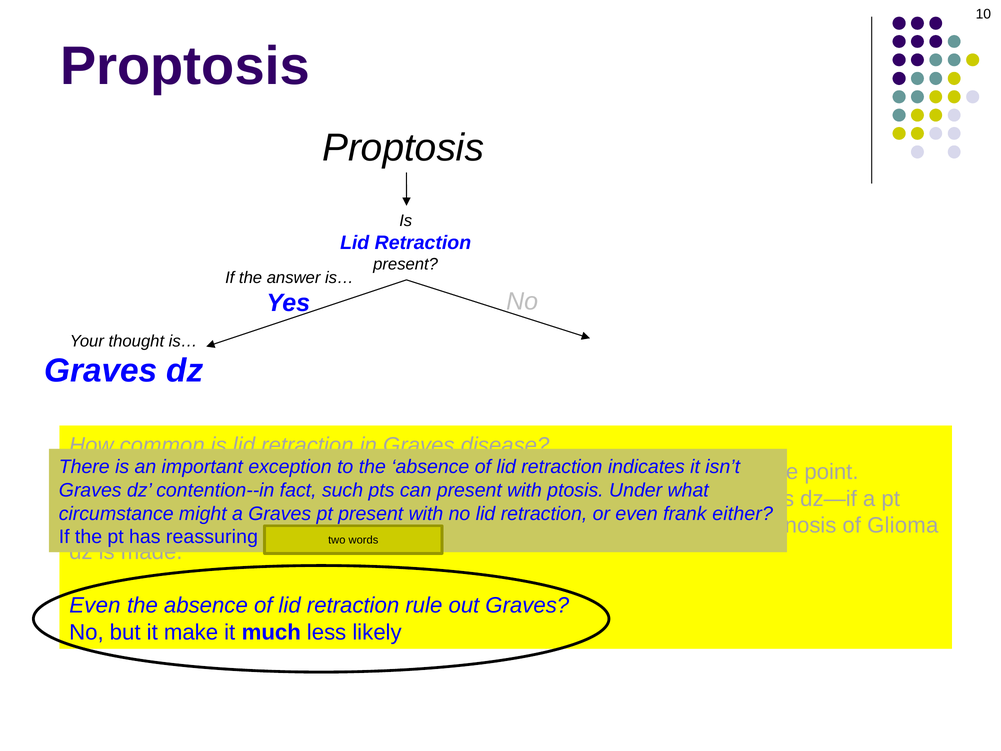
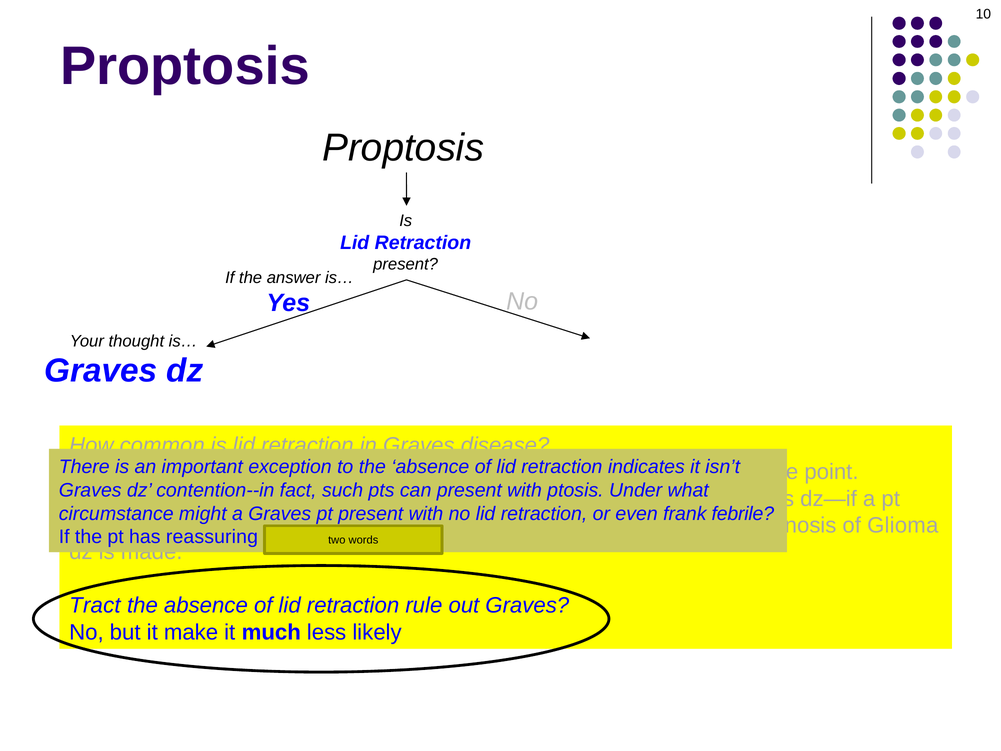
either: either -> febrile
Even at (95, 605): Even -> Tract
